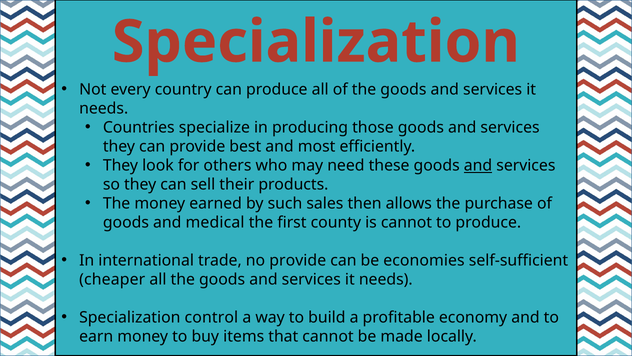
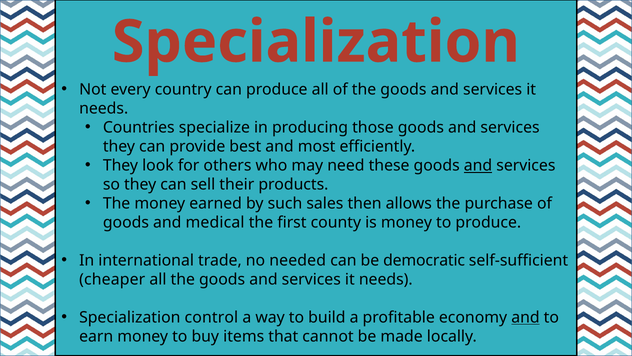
is cannot: cannot -> money
no provide: provide -> needed
economies: economies -> democratic
and at (525, 317) underline: none -> present
